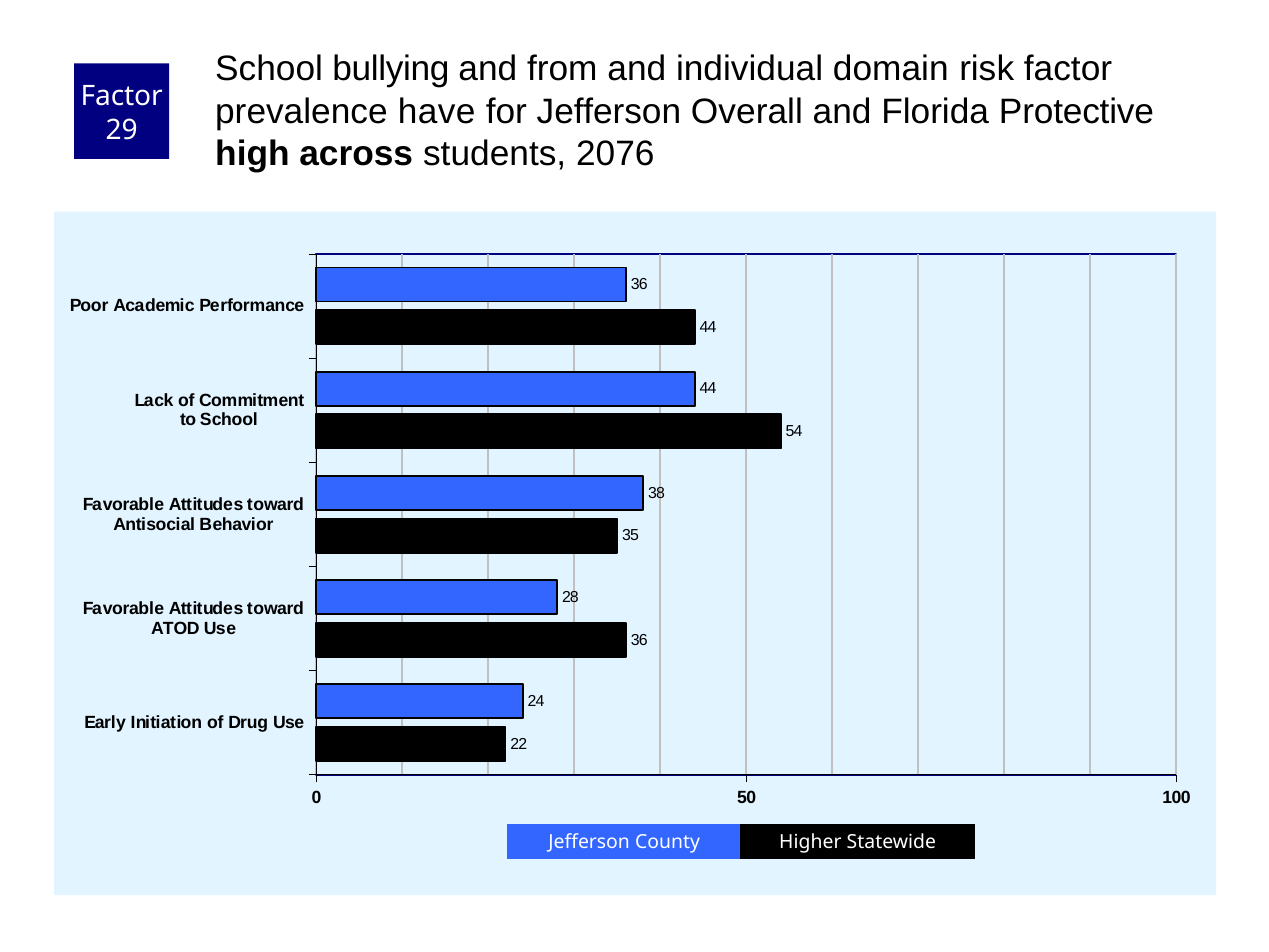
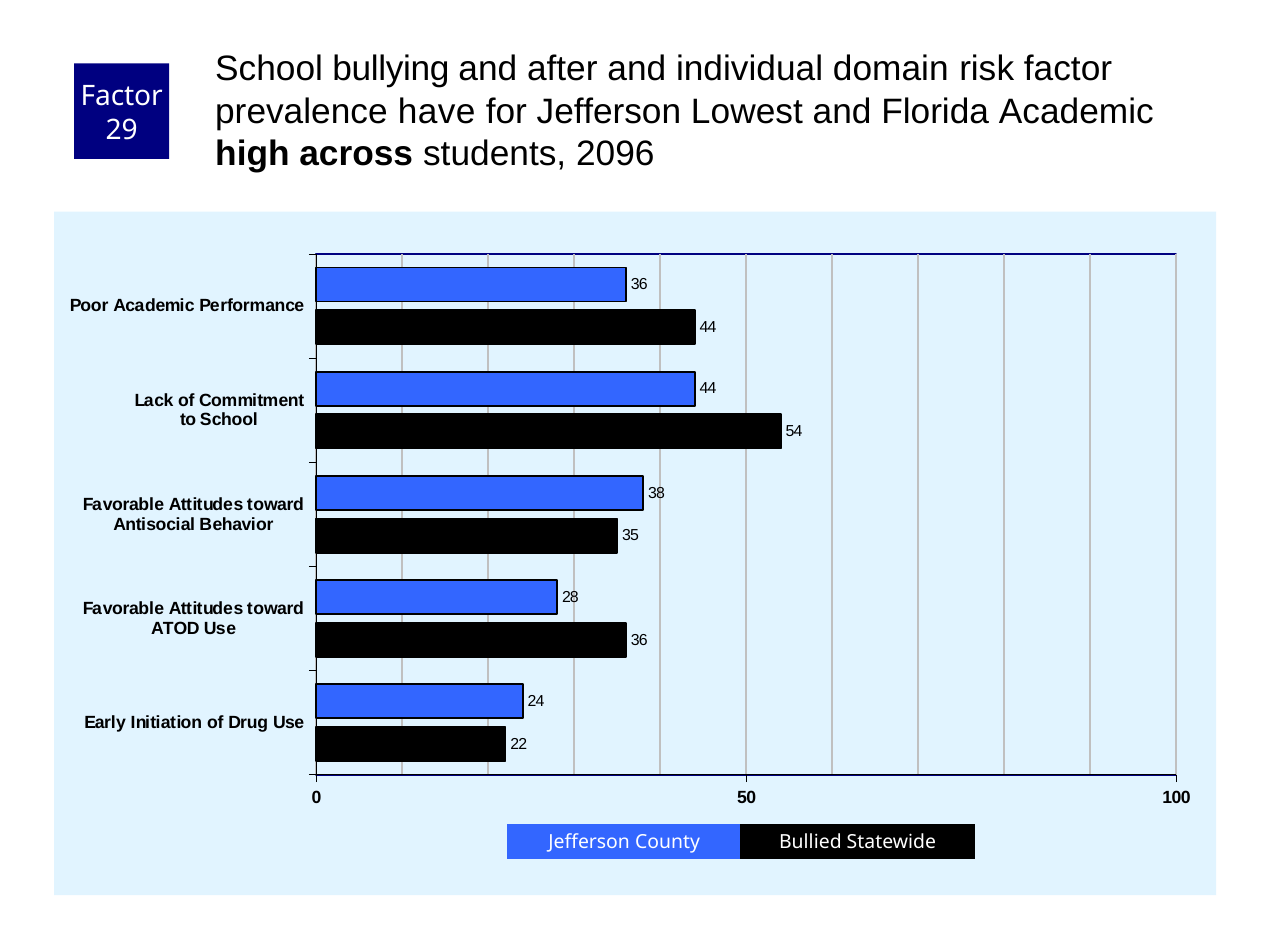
from: from -> after
Overall: Overall -> Lowest
Florida Protective: Protective -> Academic
2076: 2076 -> 2096
Higher: Higher -> Bullied
